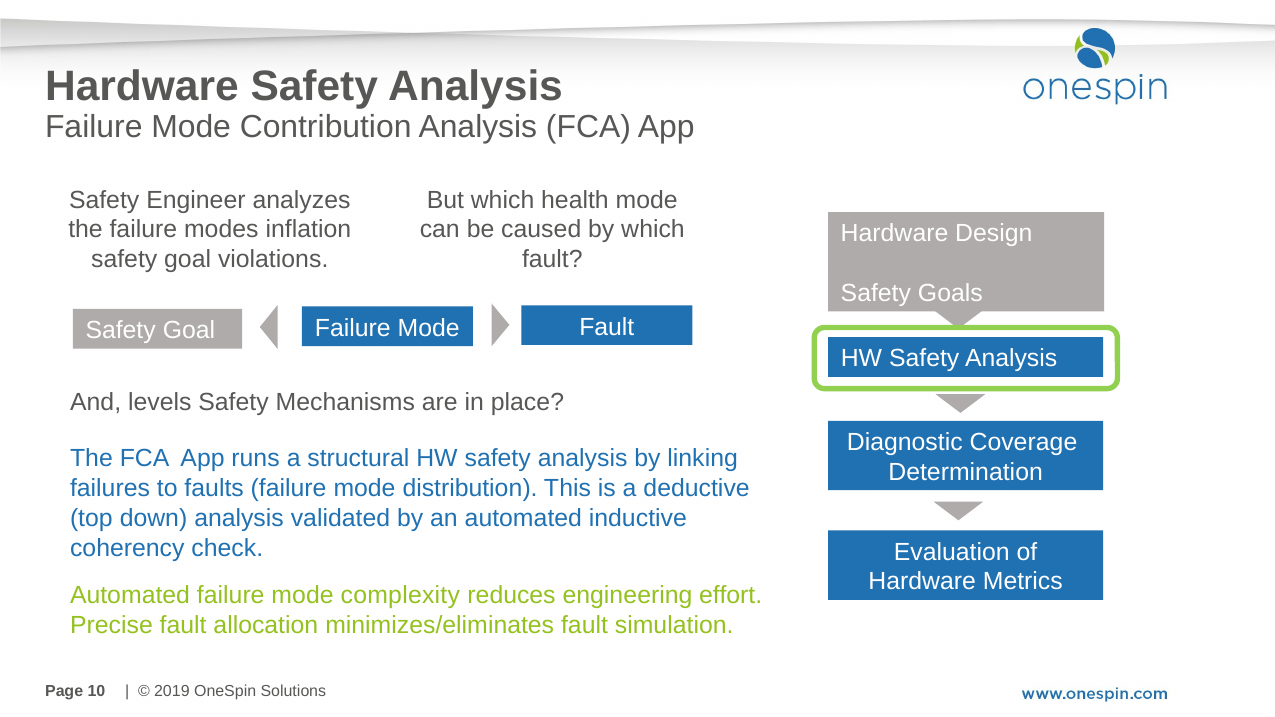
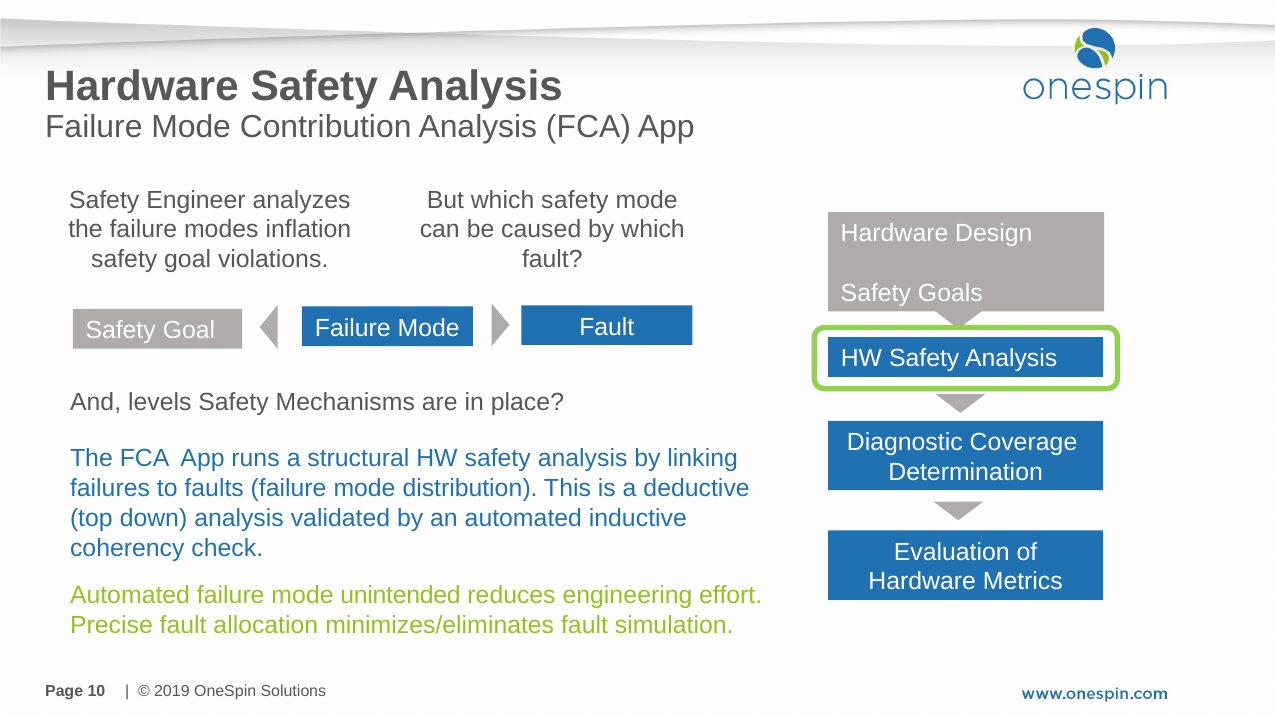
which health: health -> safety
complexity: complexity -> unintended
